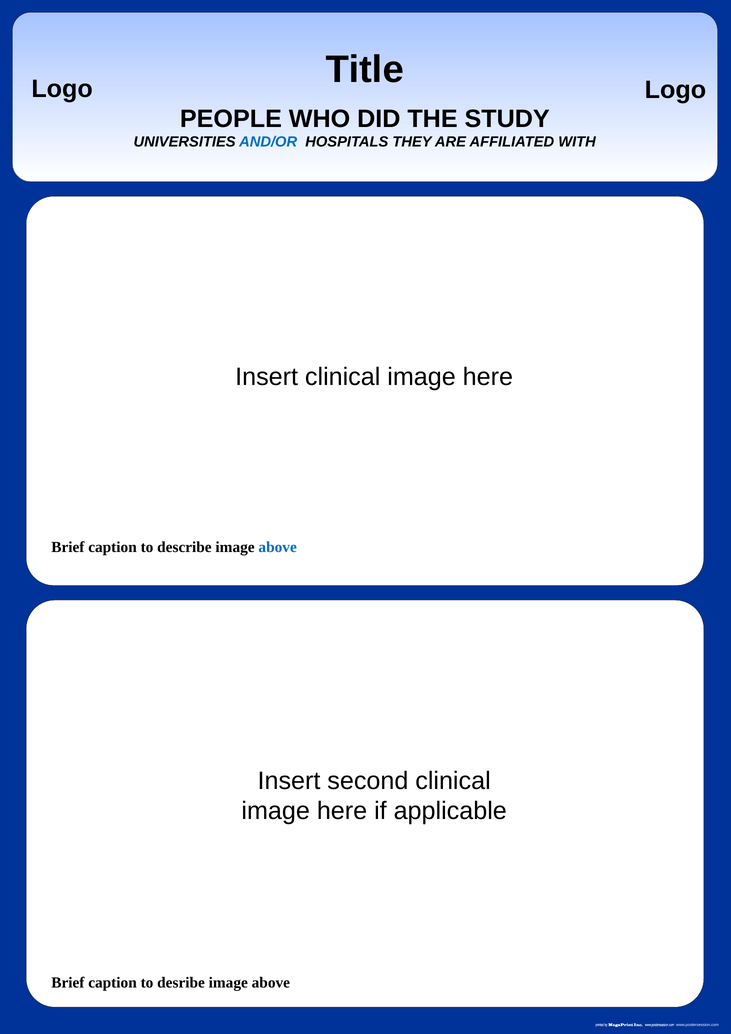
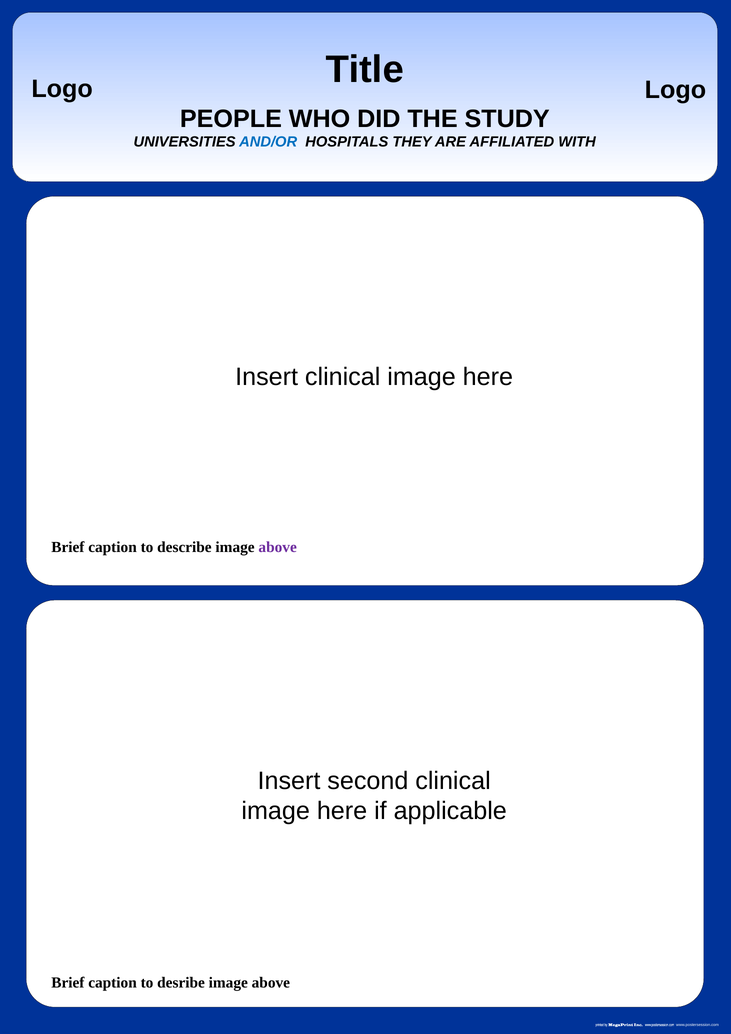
above at (278, 547) colour: blue -> purple
